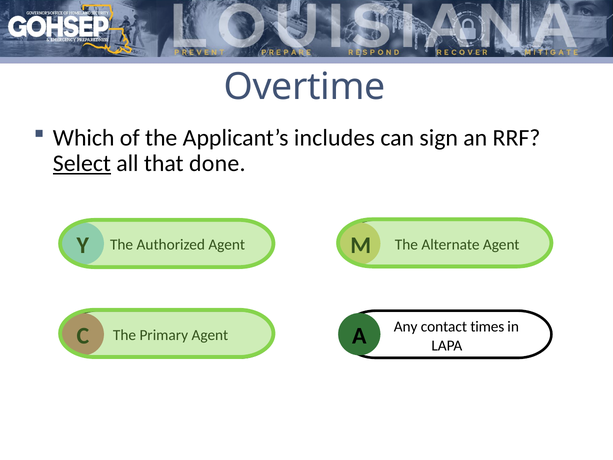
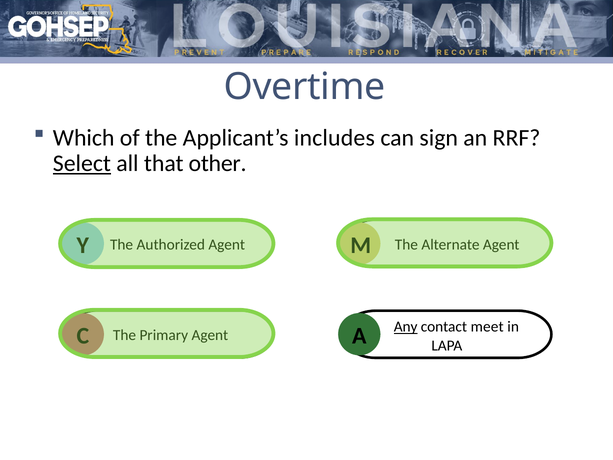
done: done -> other
Any underline: none -> present
times: times -> meet
